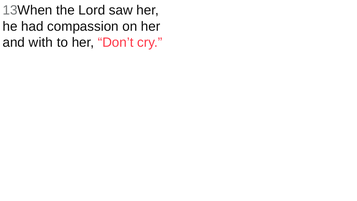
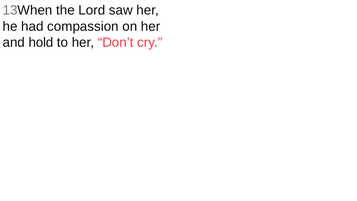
with: with -> hold
